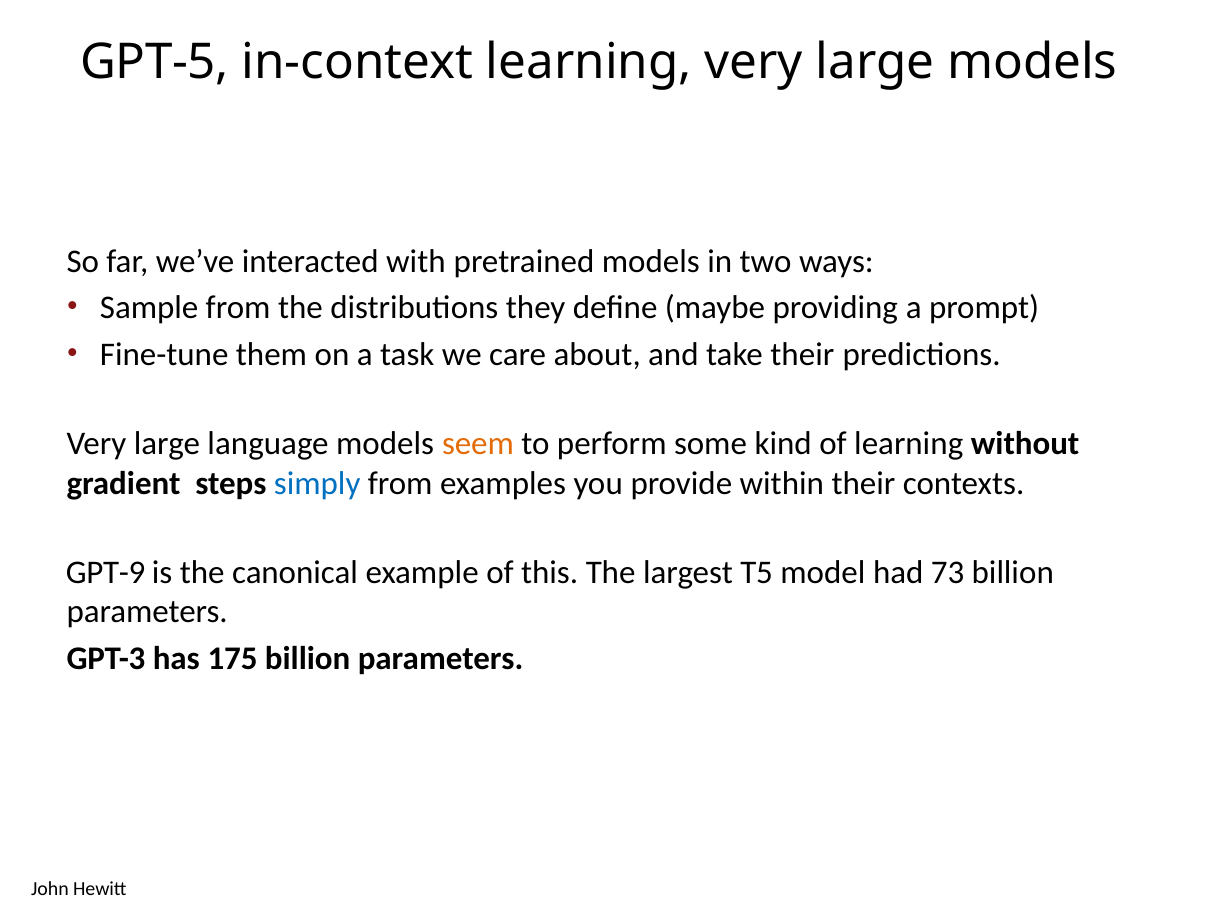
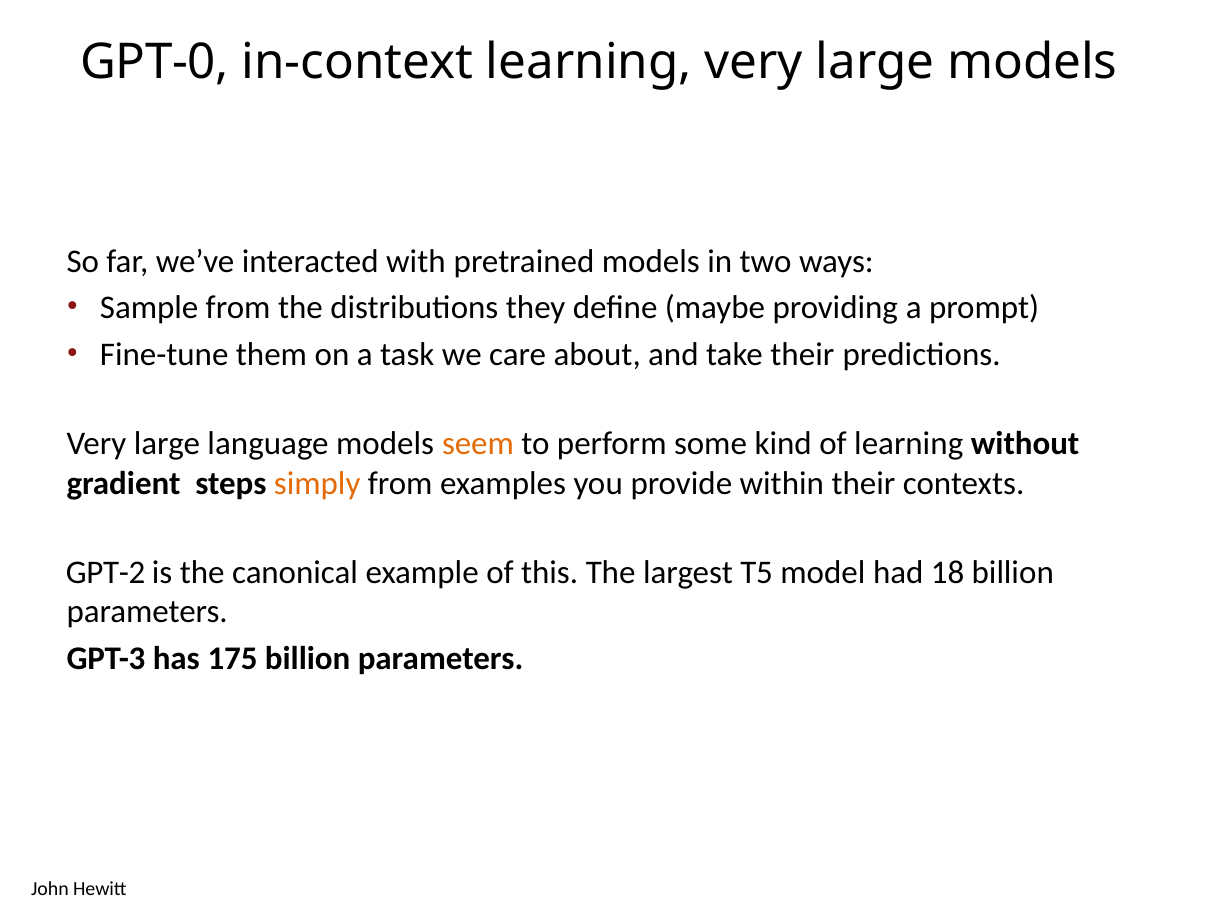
GPT-5: GPT-5 -> GPT-0
simply colour: blue -> orange
GPT-9: GPT-9 -> GPT-2
73: 73 -> 18
